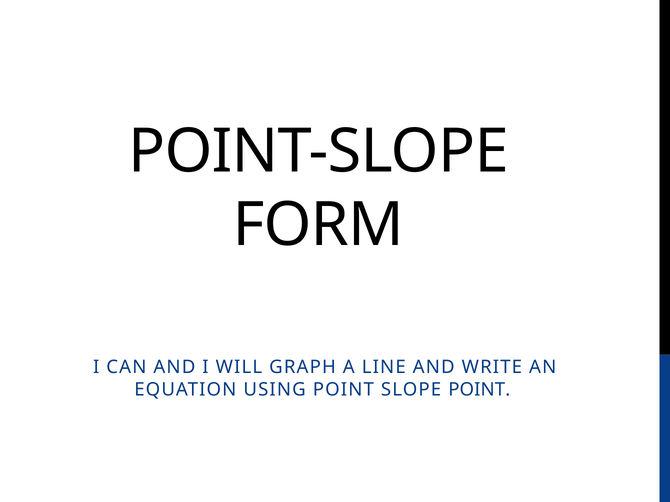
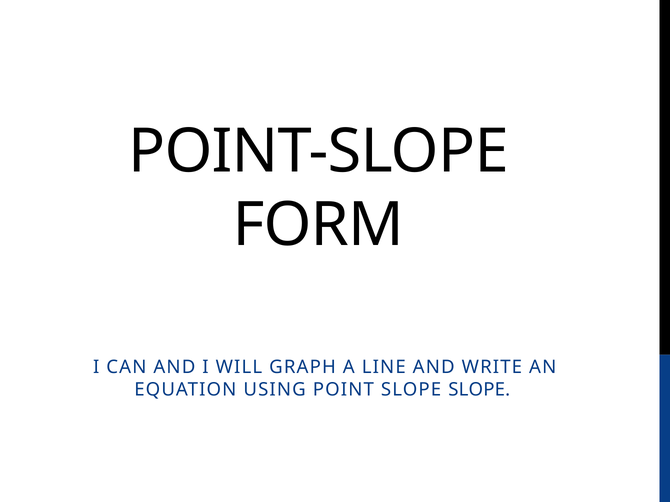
SLOPE POINT: POINT -> SLOPE
